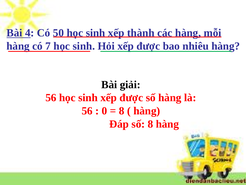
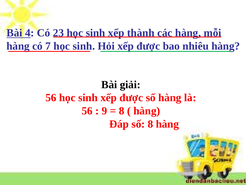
50: 50 -> 23
0: 0 -> 9
